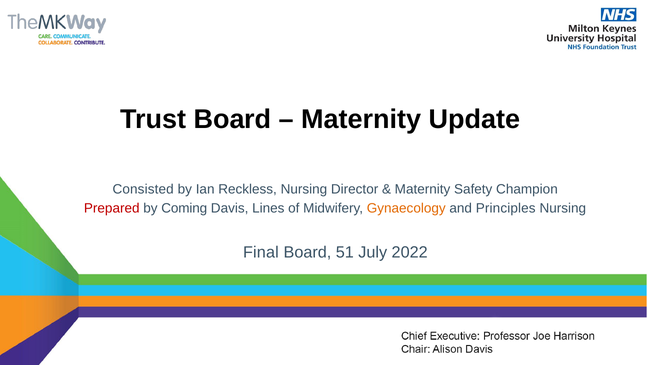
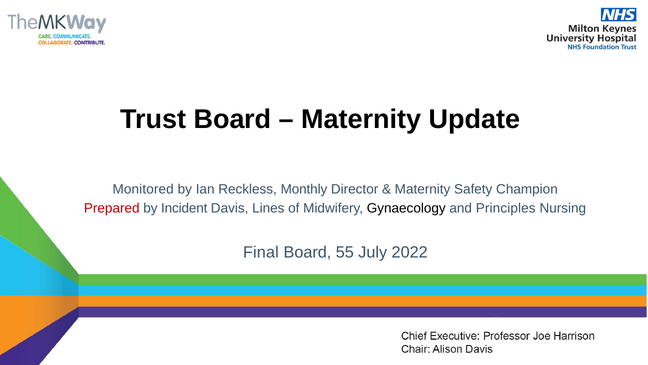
Consisted: Consisted -> Monitored
Reckless Nursing: Nursing -> Monthly
Coming: Coming -> Incident
Gynaecology colour: orange -> black
51: 51 -> 55
